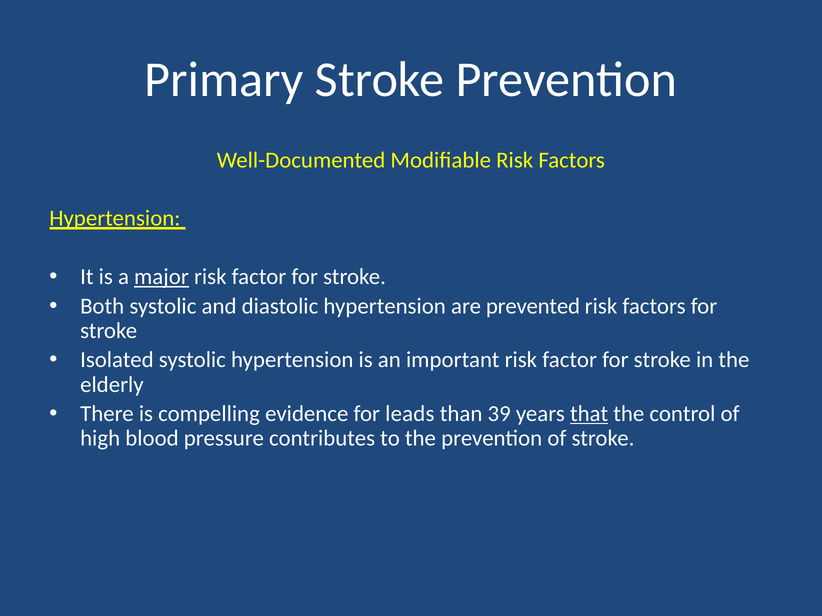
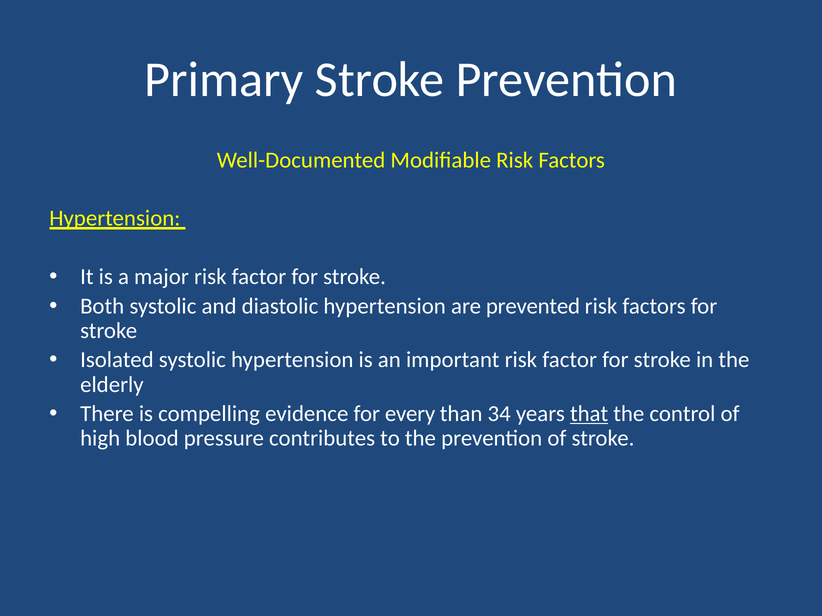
major underline: present -> none
leads: leads -> every
39: 39 -> 34
